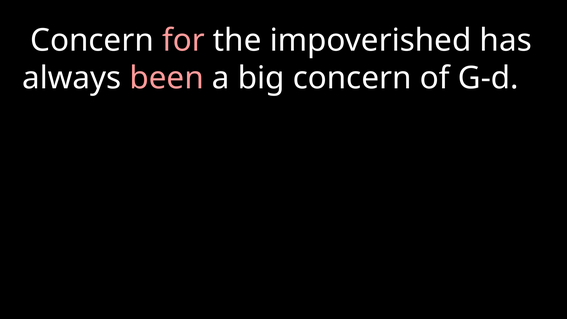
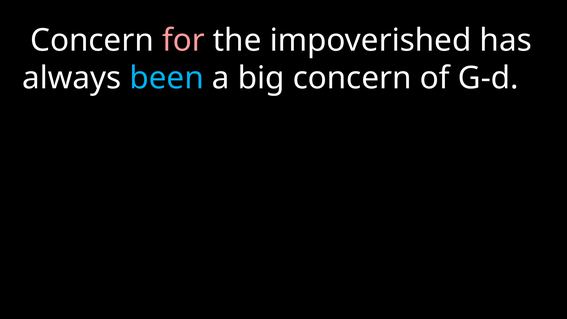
been colour: pink -> light blue
